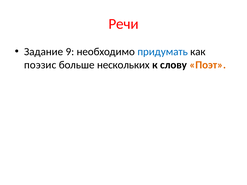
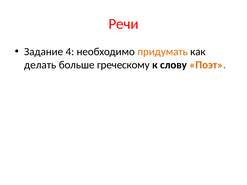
9: 9 -> 4
придумать colour: blue -> orange
поэзис: поэзис -> делать
нескольких: нескольких -> греческому
